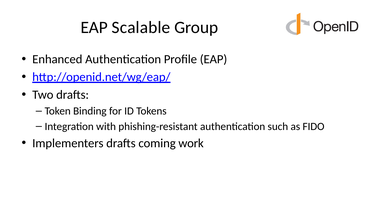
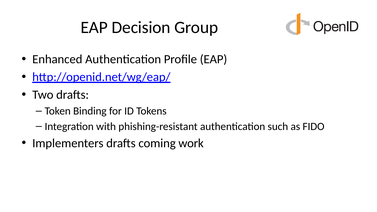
Scalable: Scalable -> Decision
